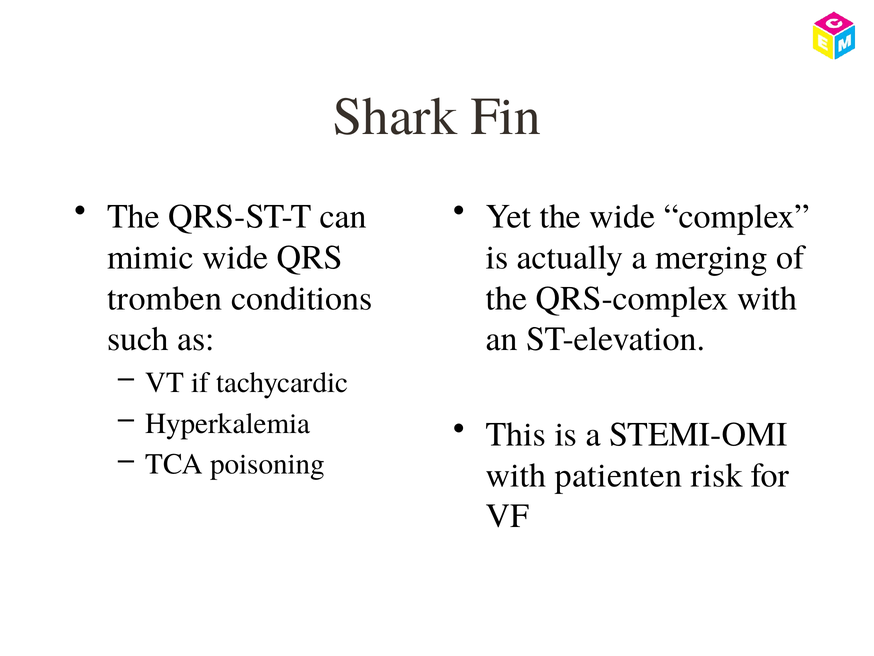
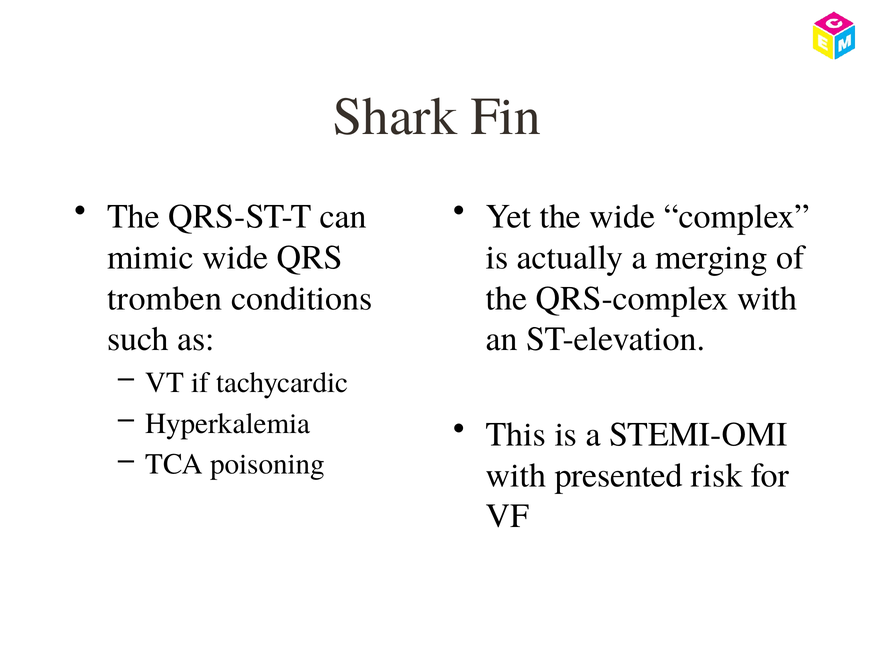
patienten: patienten -> presented
